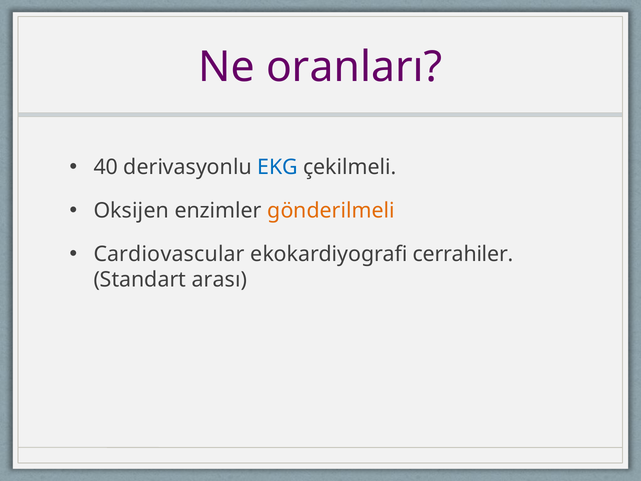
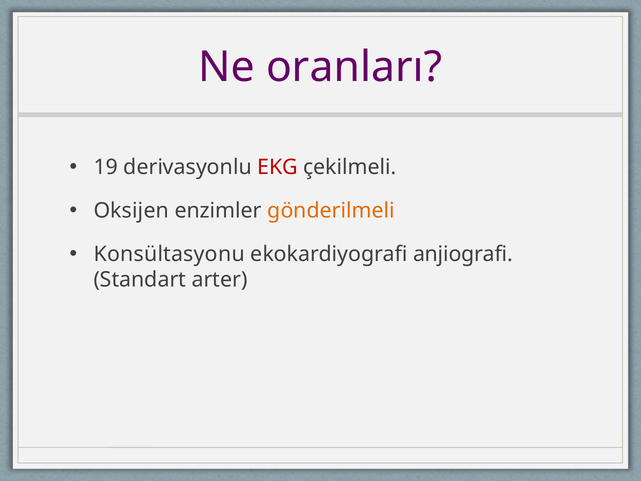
40: 40 -> 19
EKG colour: blue -> red
Cardiovascular: Cardiovascular -> Konsültasyonu
cerrahiler: cerrahiler -> anjiografi
arası: arası -> arter
